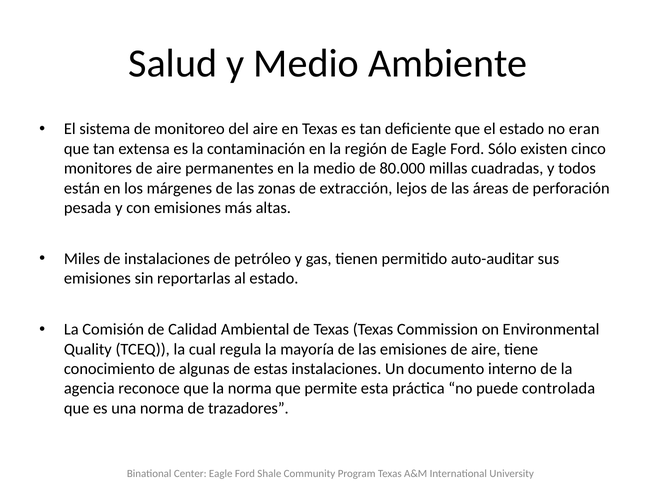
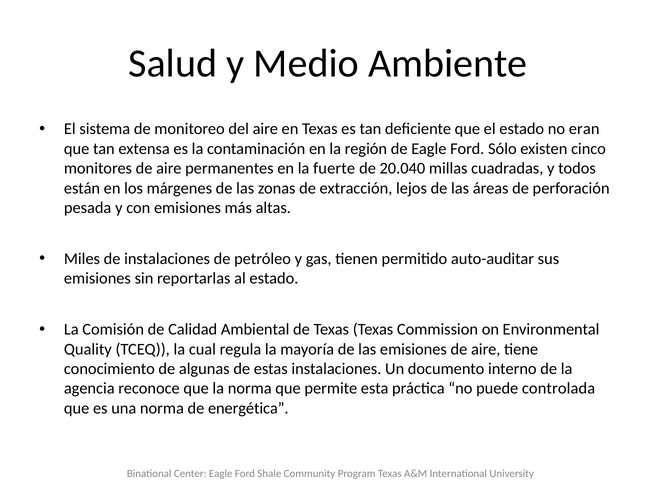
la medio: medio -> fuerte
80.000: 80.000 -> 20.040
trazadores: trazadores -> energética
